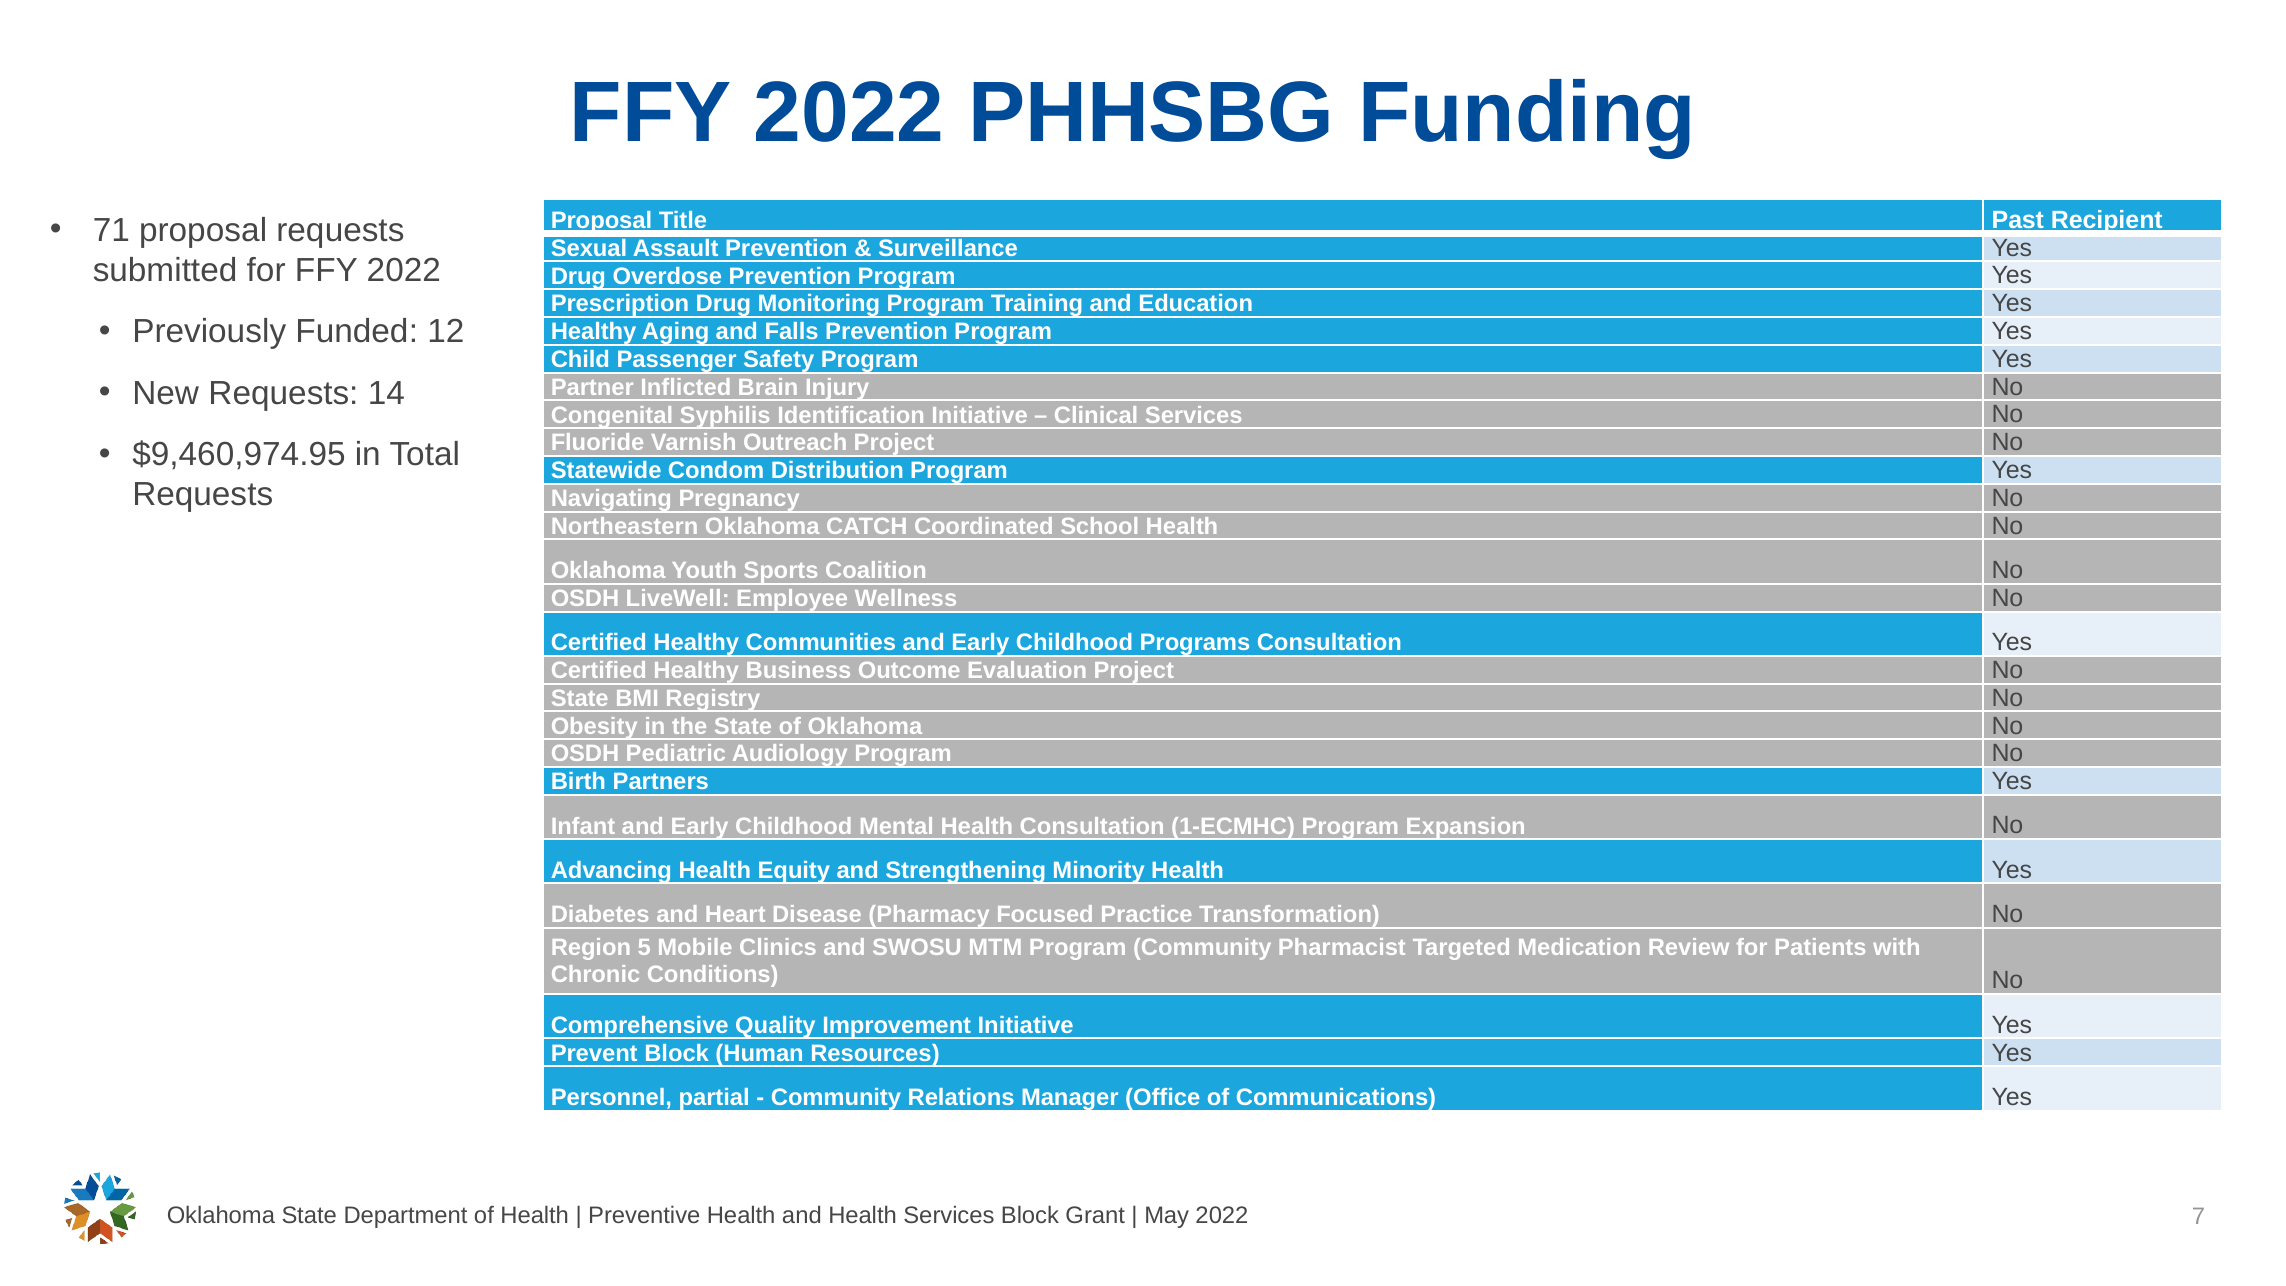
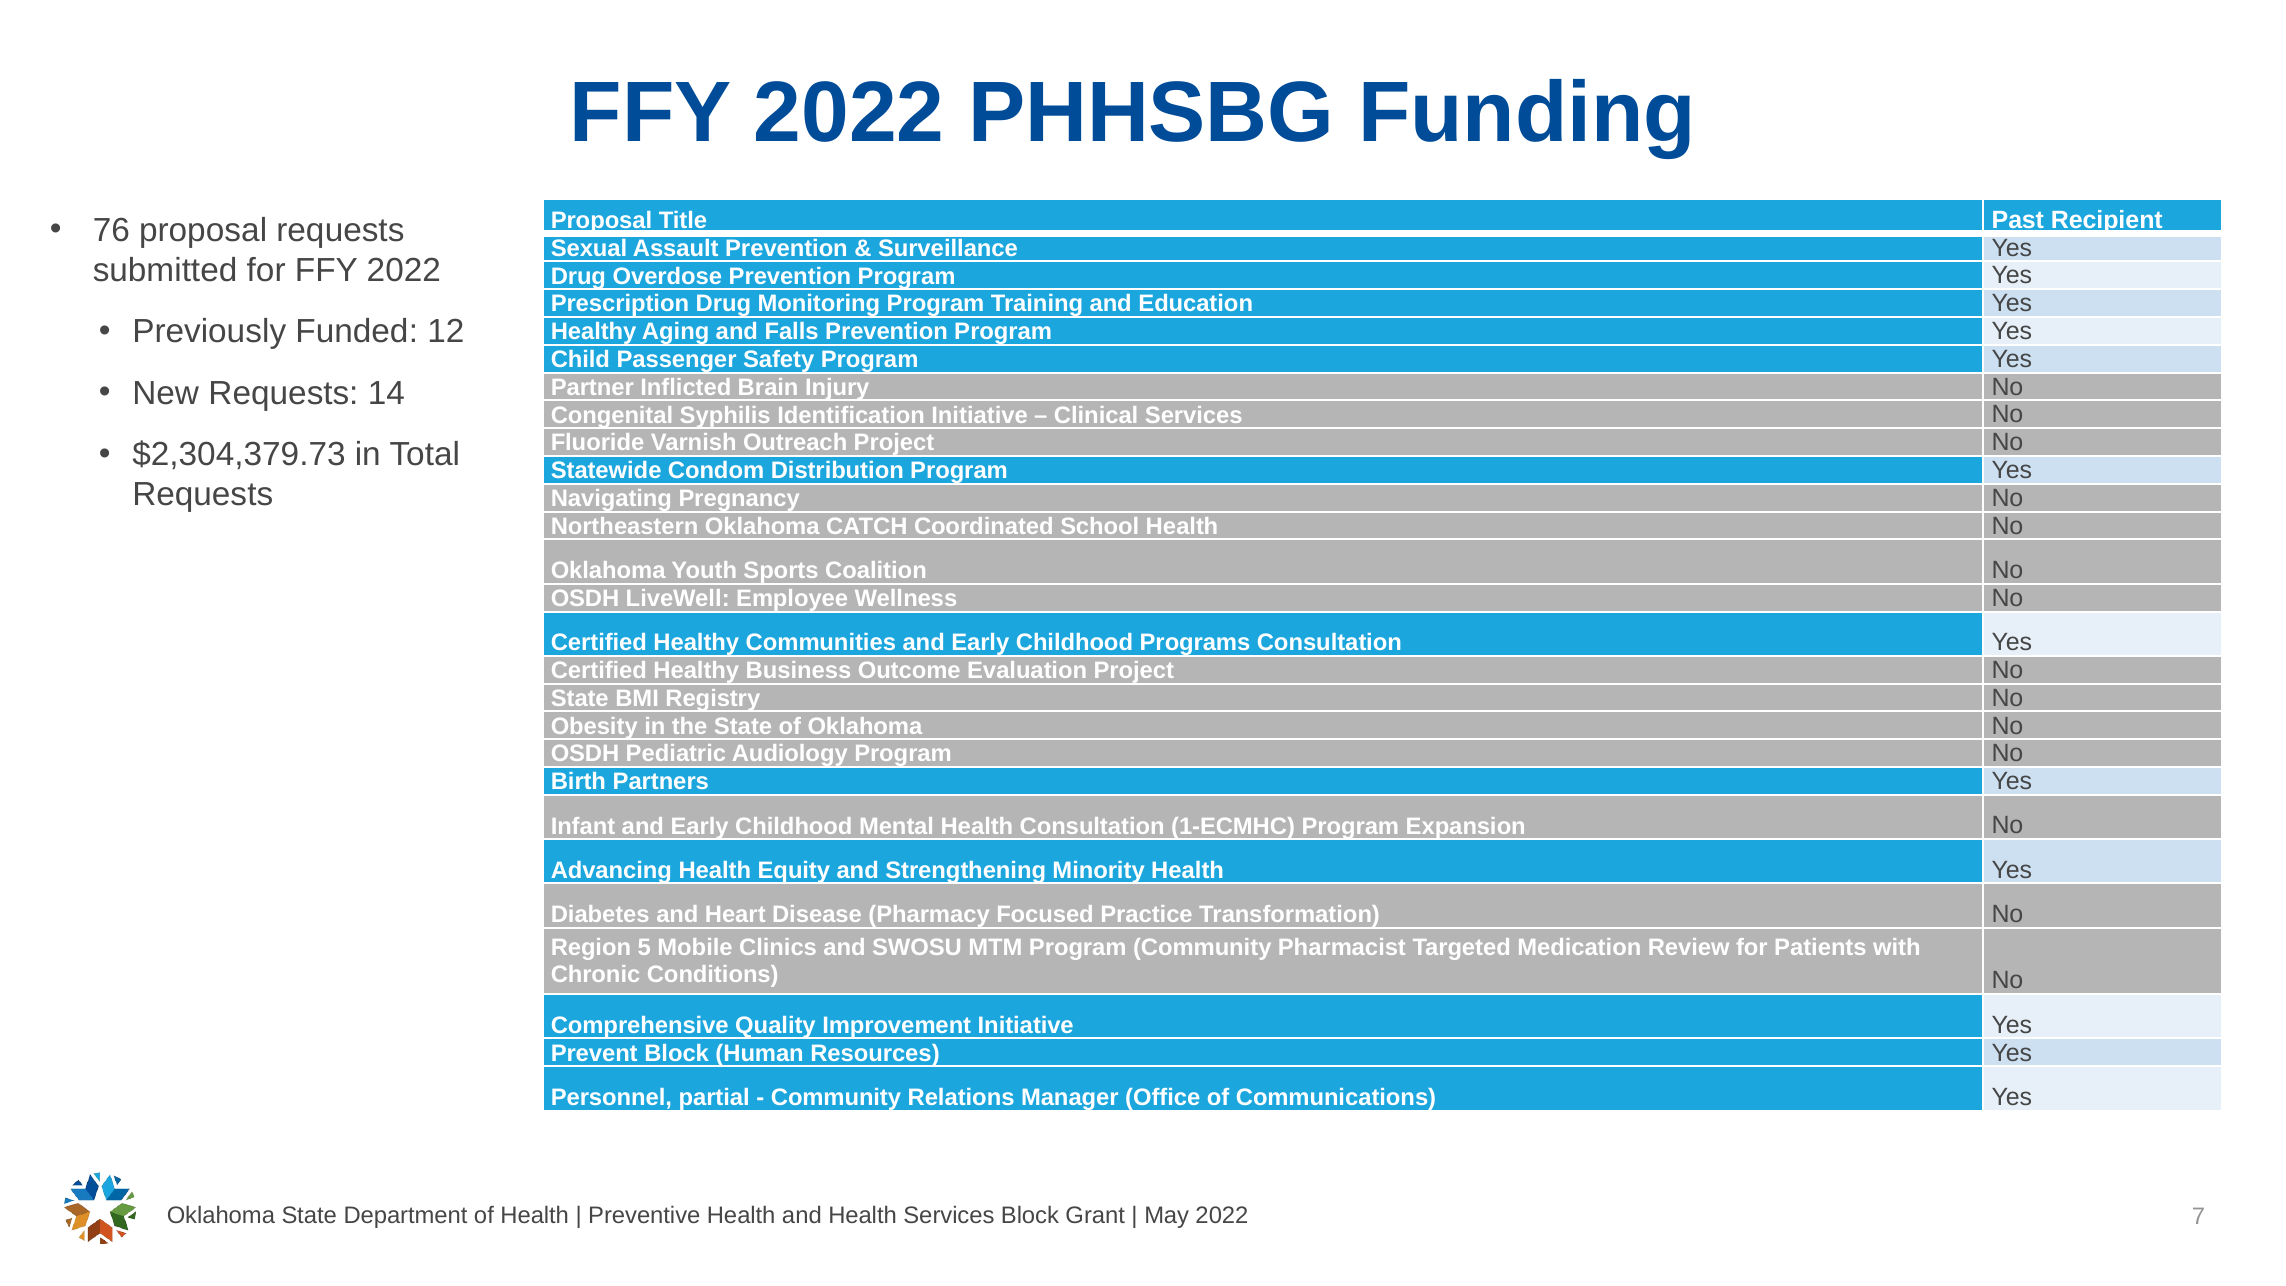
71: 71 -> 76
$9,460,974.95: $9,460,974.95 -> $2,304,379.73
